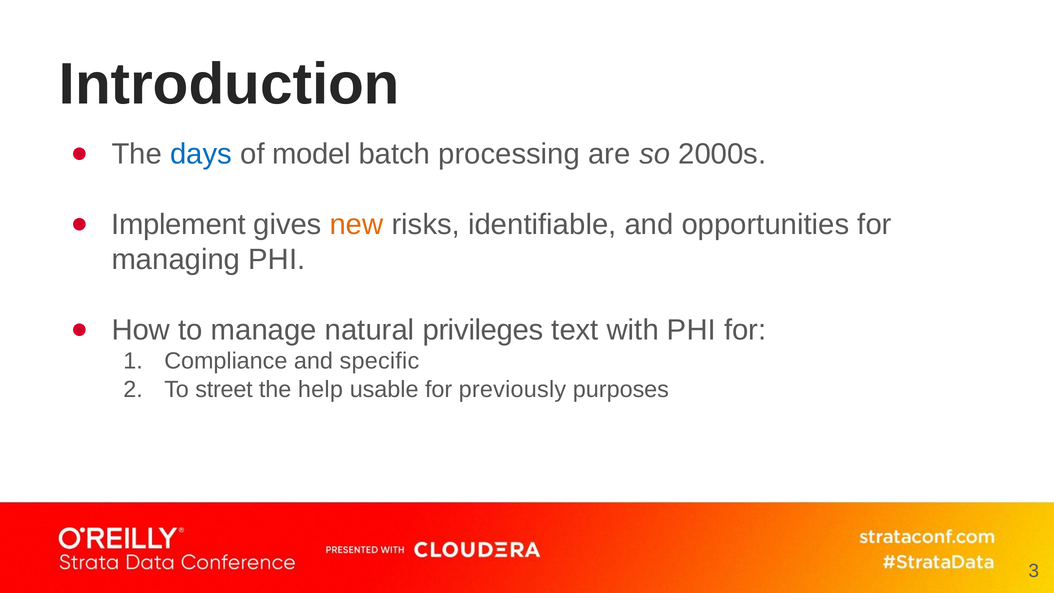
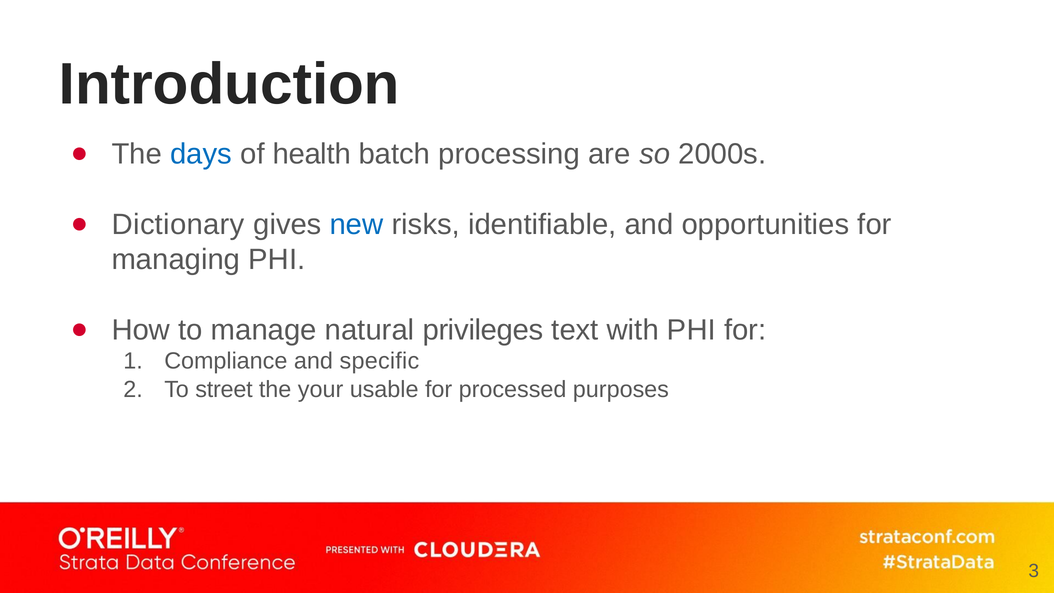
model: model -> health
Implement: Implement -> Dictionary
new colour: orange -> blue
help: help -> your
previously: previously -> processed
